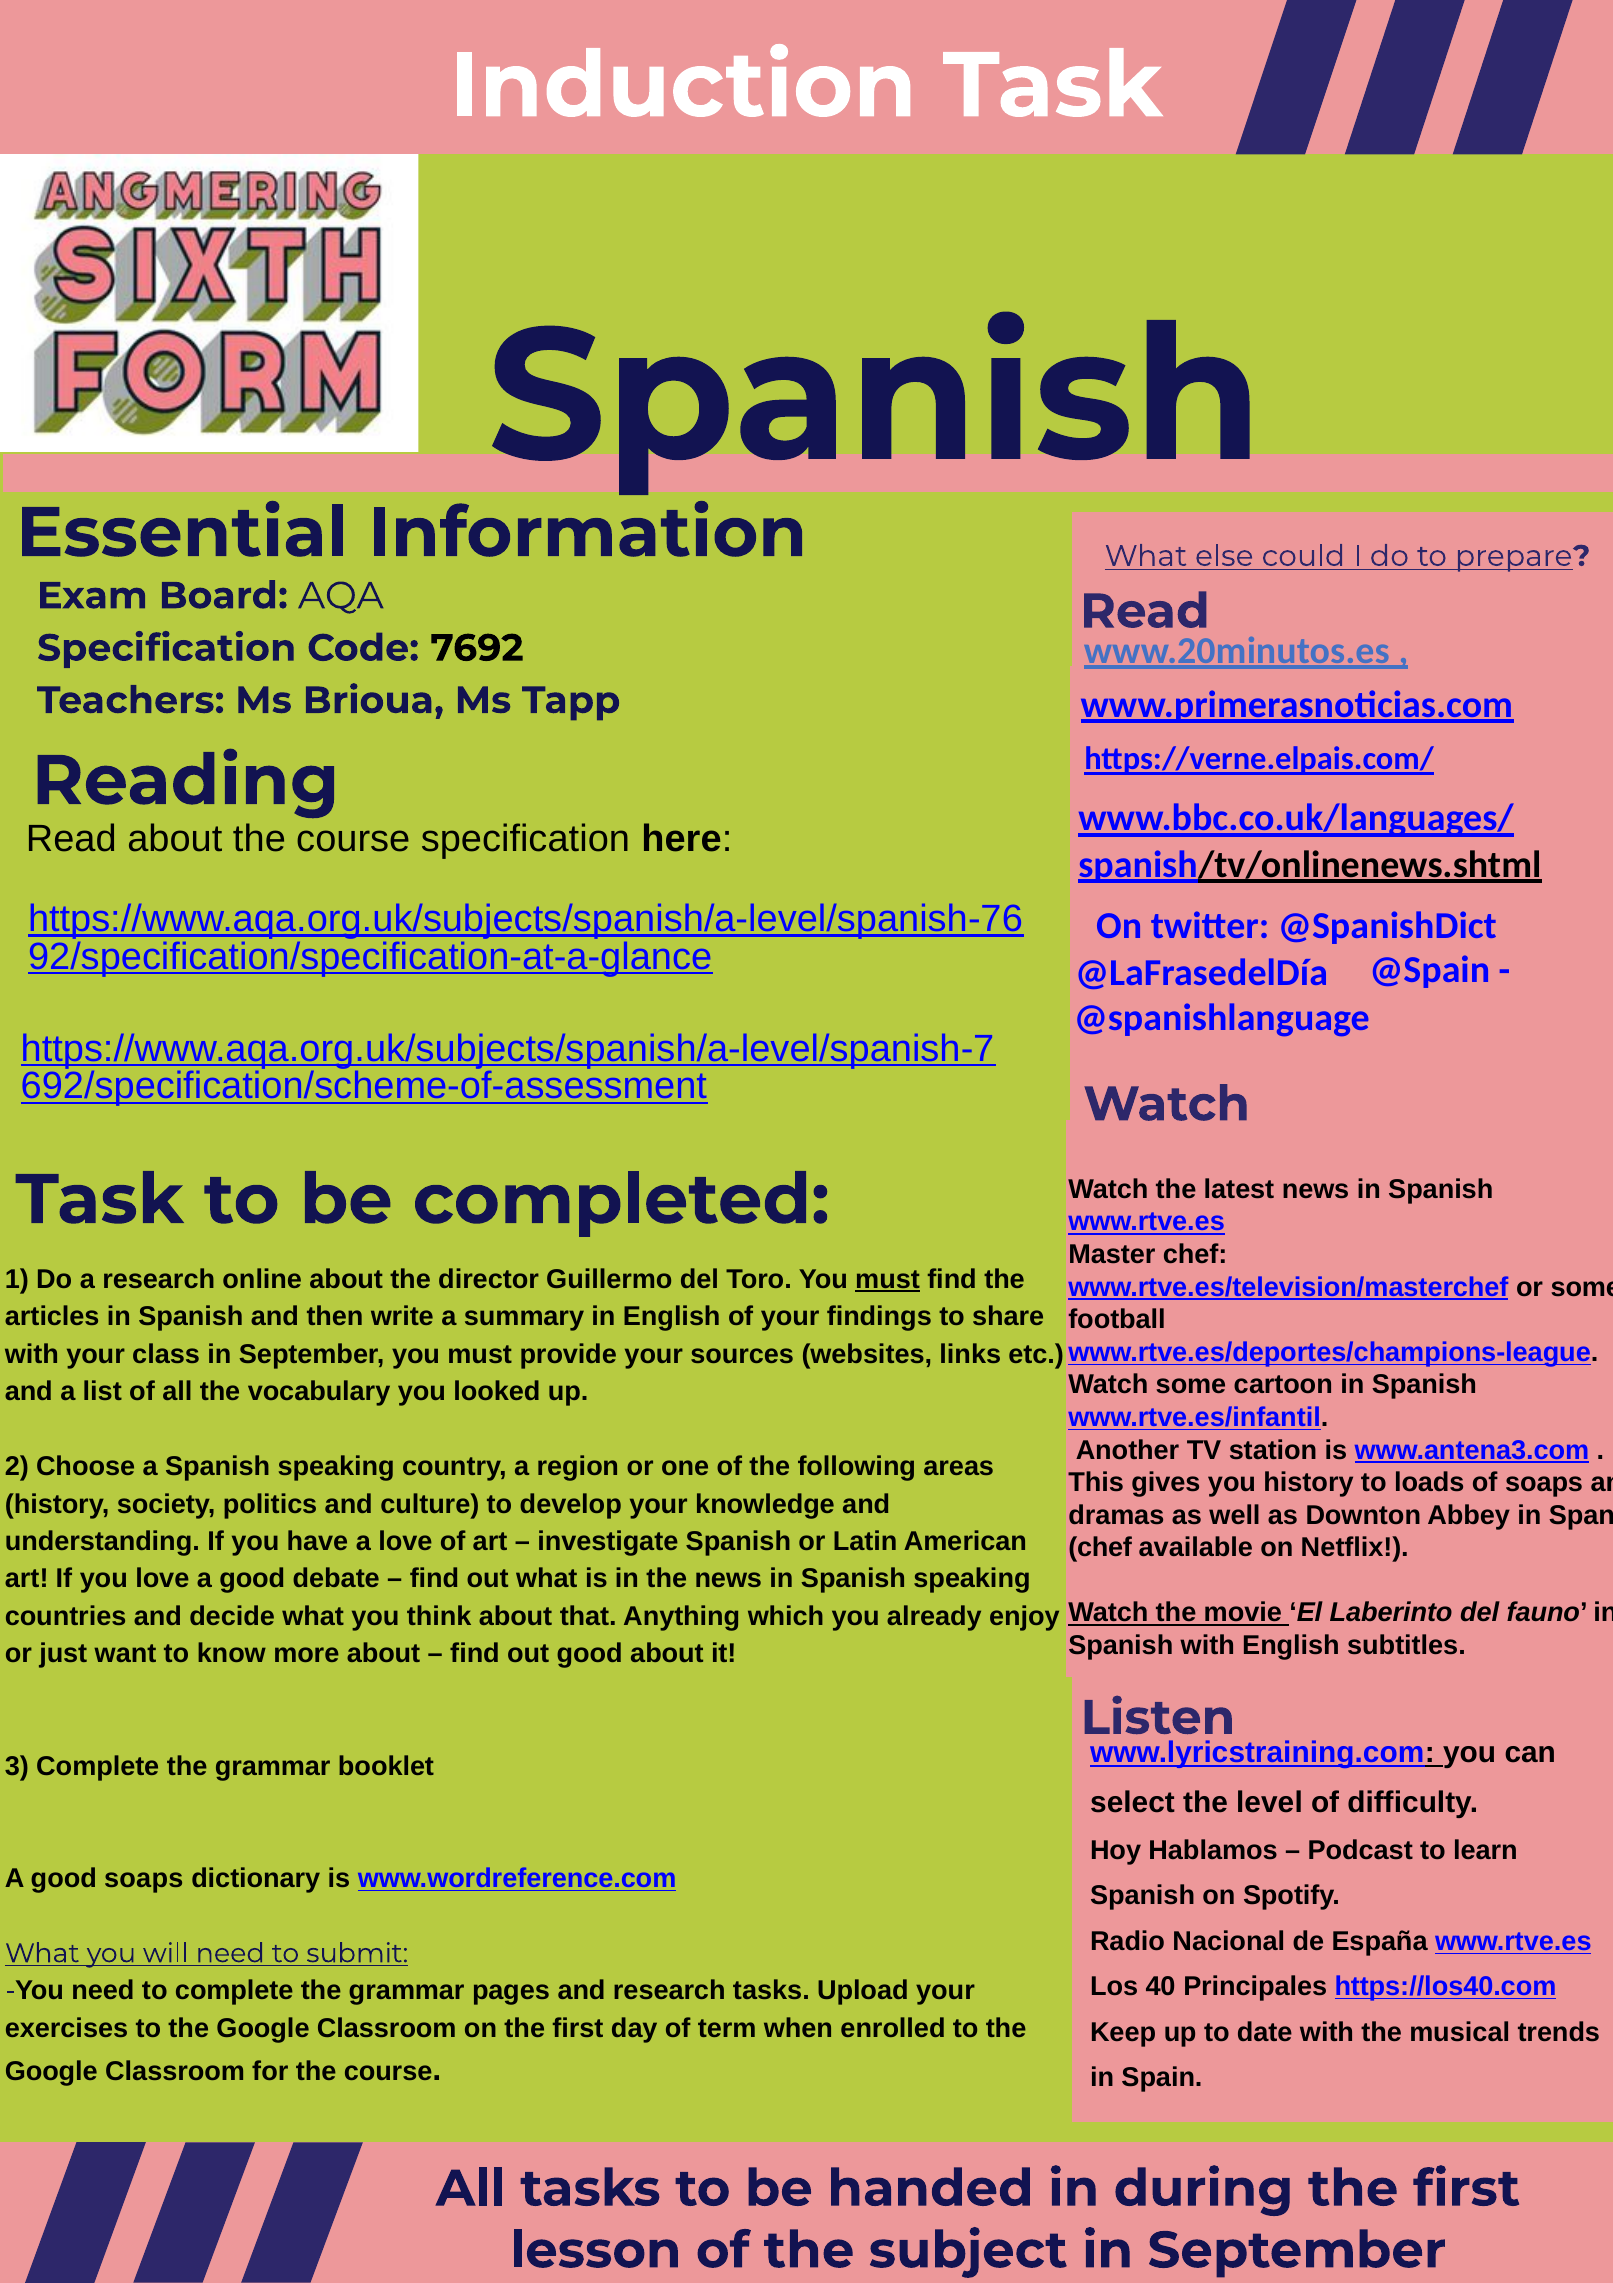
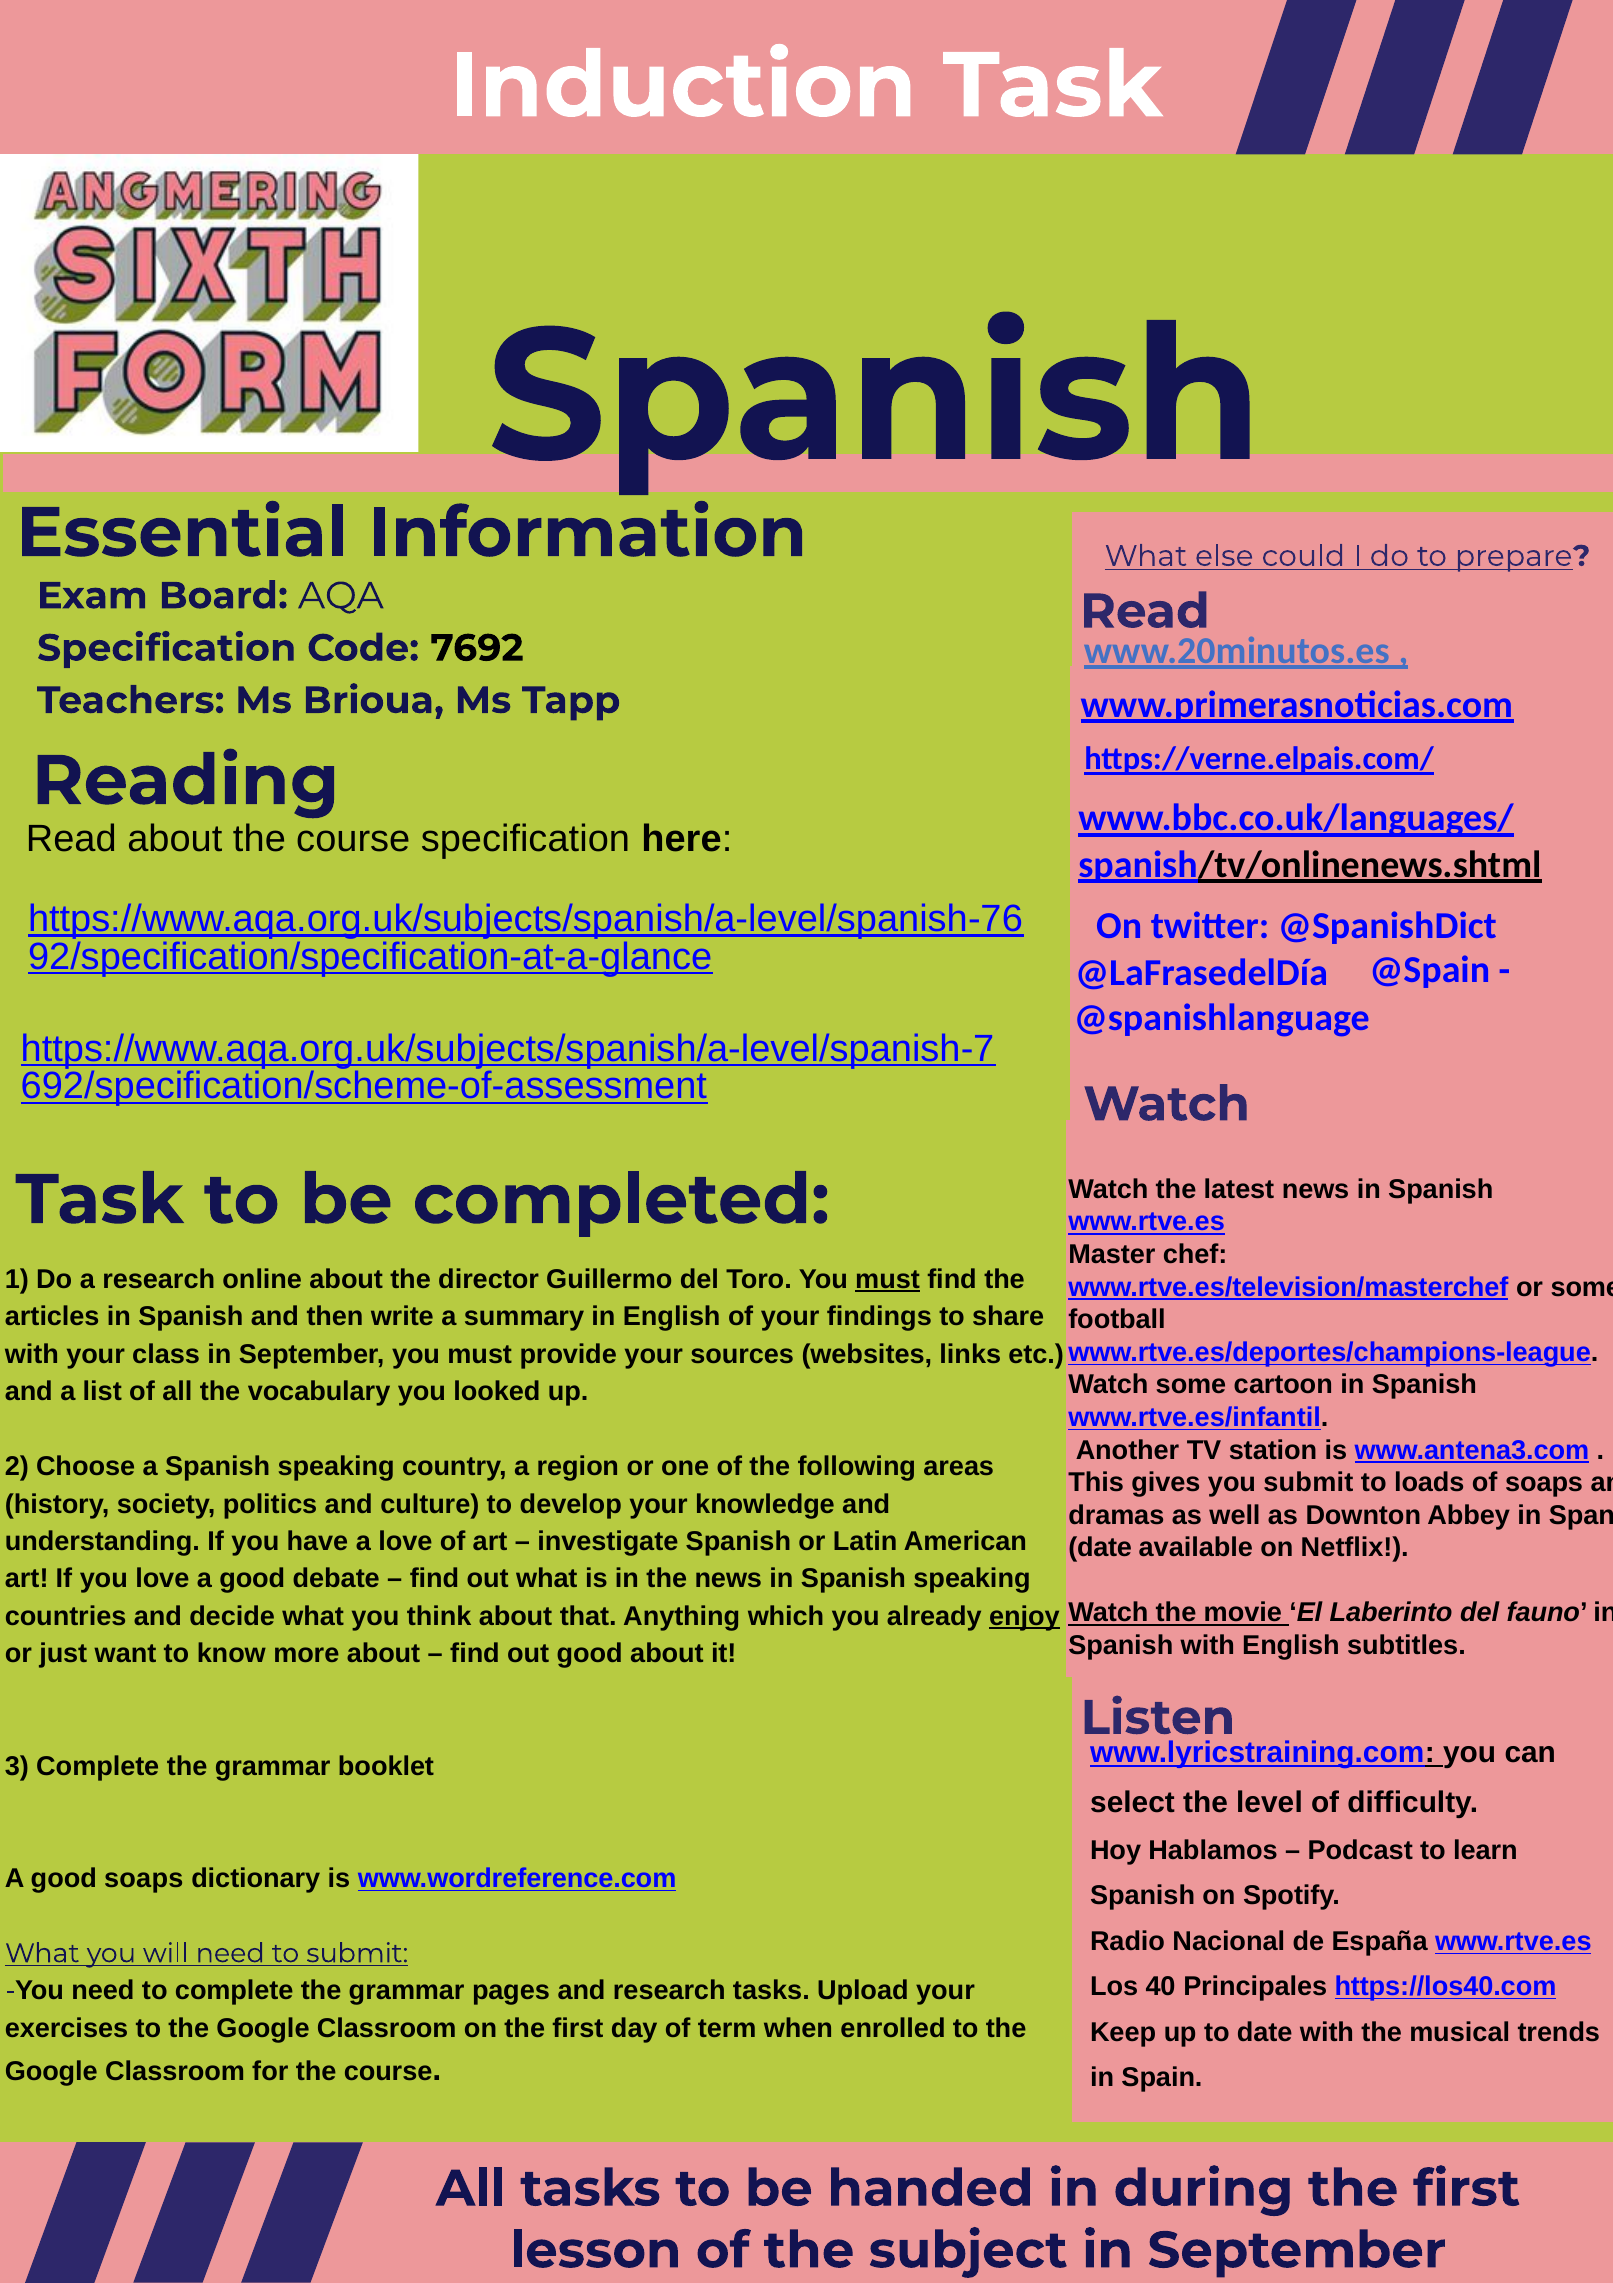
you history: history -> submit
chef at (1100, 1548): chef -> date
enjoy underline: none -> present
